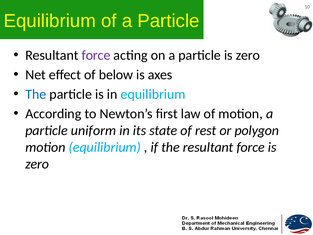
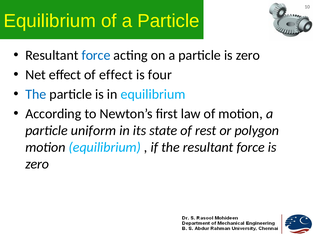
force at (96, 55) colour: purple -> blue
of below: below -> effect
axes: axes -> four
